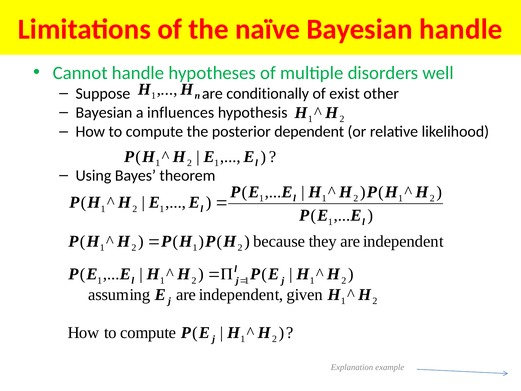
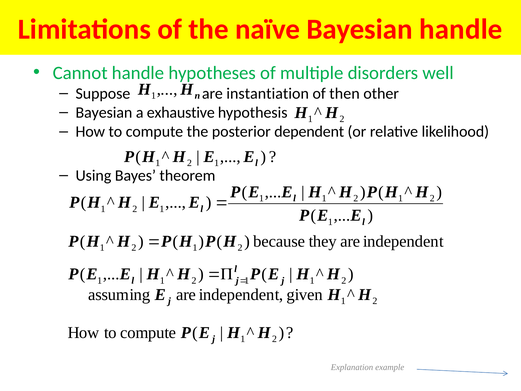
conditionally: conditionally -> instantiation
exist: exist -> then
influences: influences -> exhaustive
